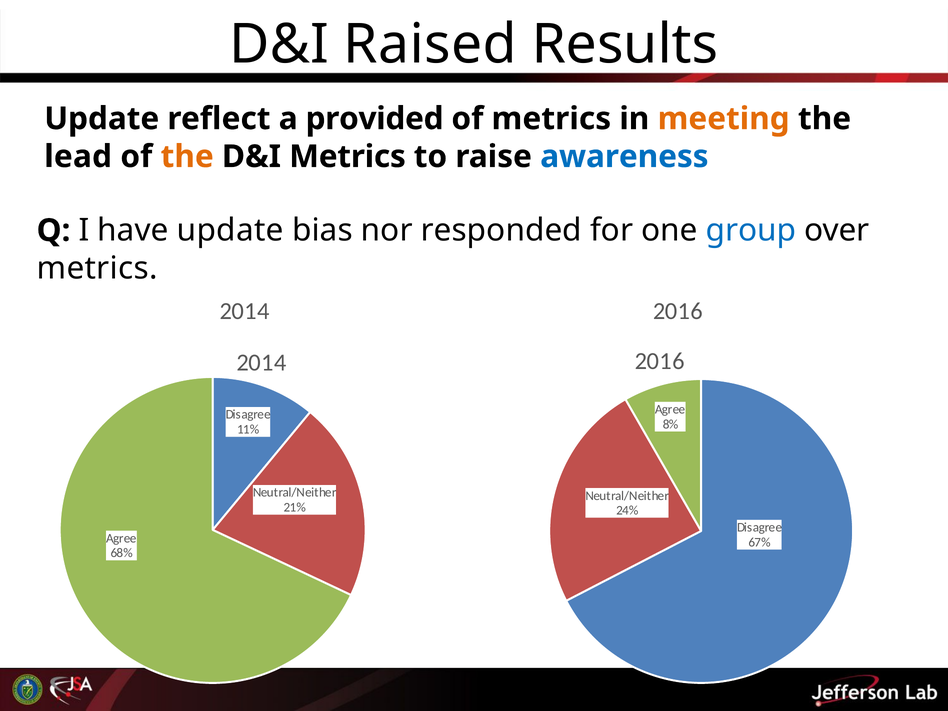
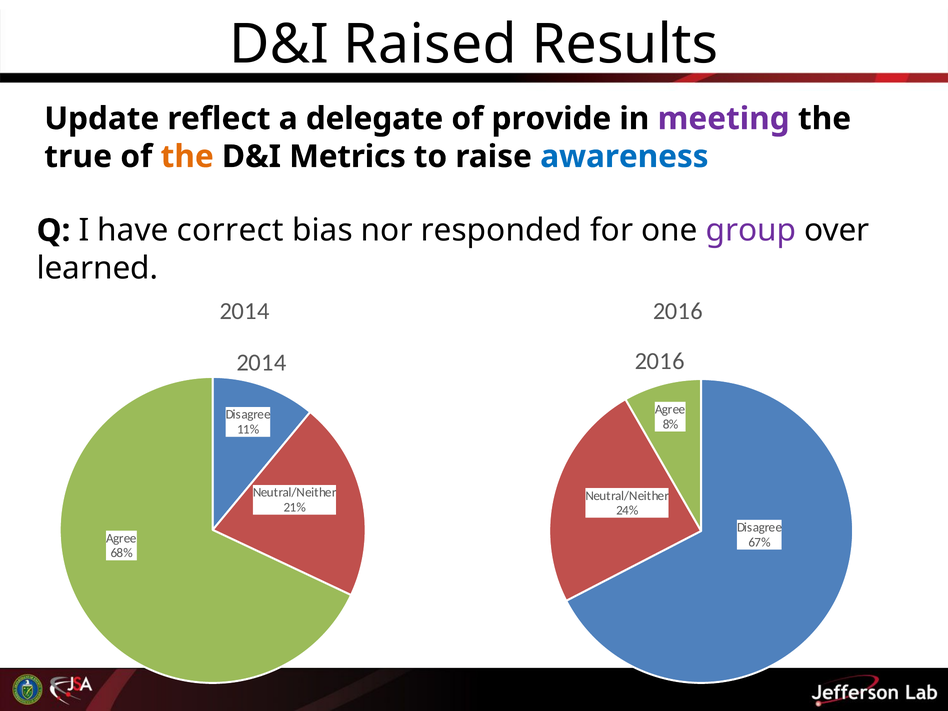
provided: provided -> delegate
of metrics: metrics -> provide
meeting colour: orange -> purple
lead: lead -> true
have update: update -> correct
group colour: blue -> purple
metrics at (97, 268): metrics -> learned
